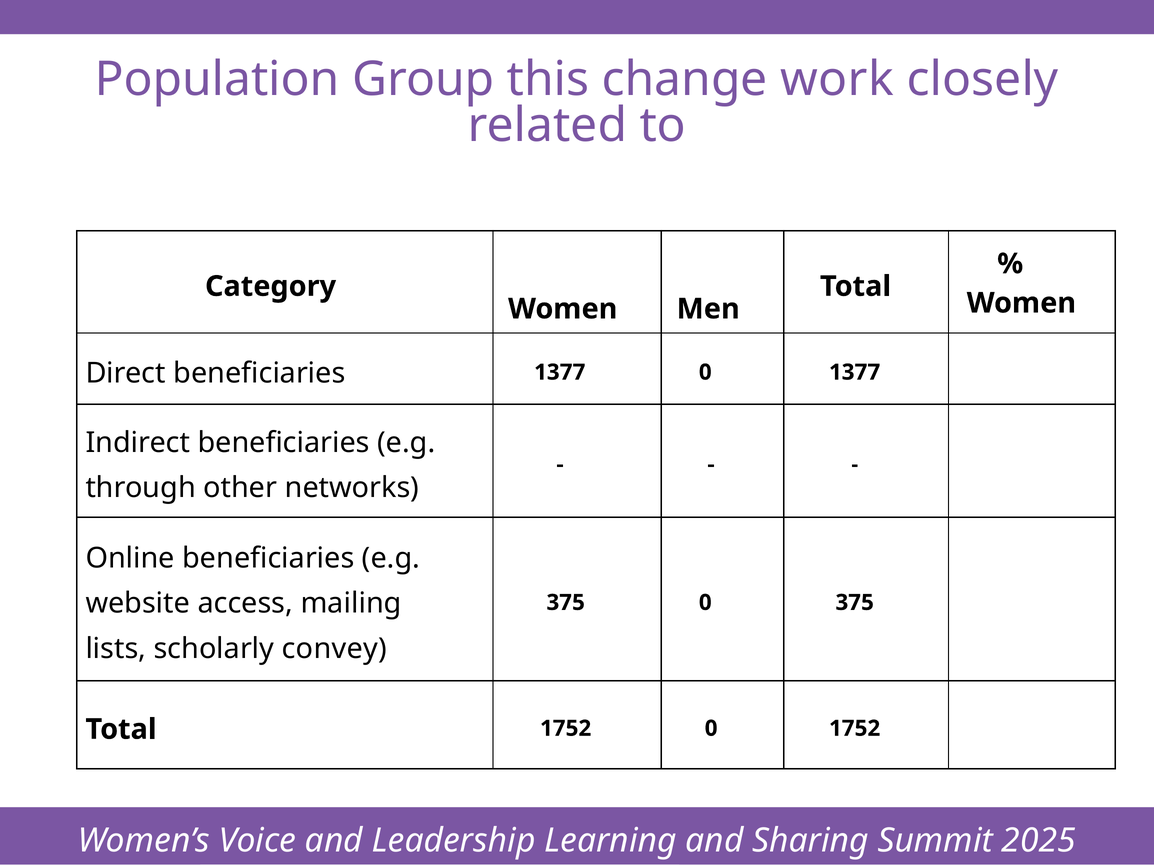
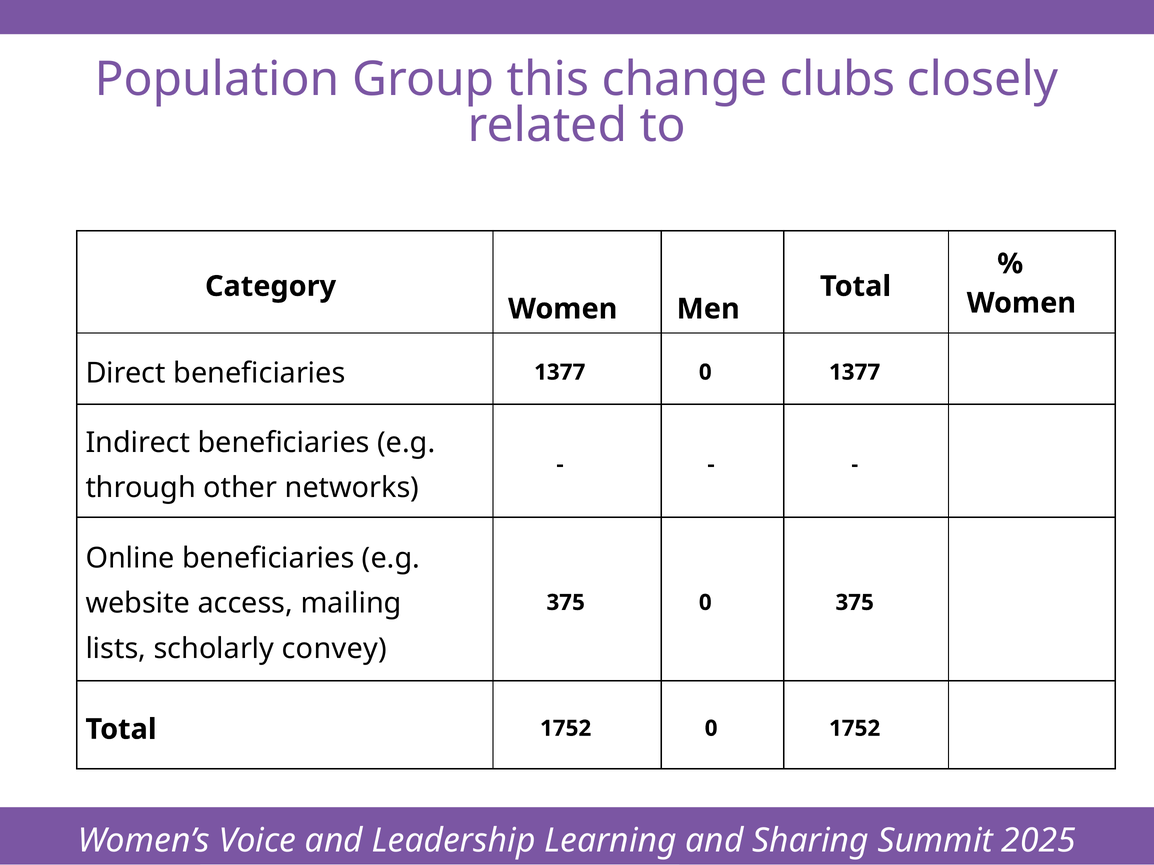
work: work -> clubs
